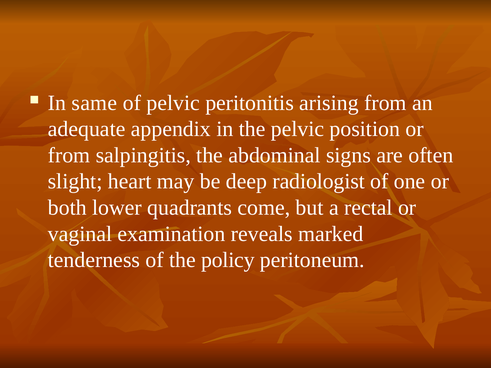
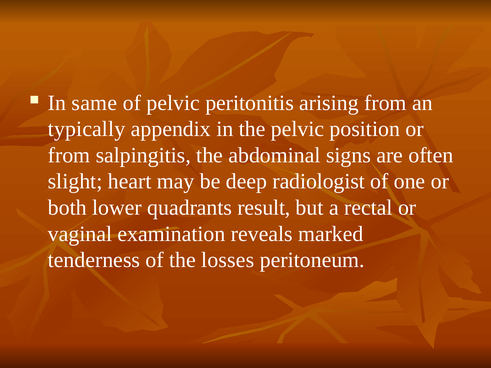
adequate: adequate -> typically
come: come -> result
policy: policy -> losses
